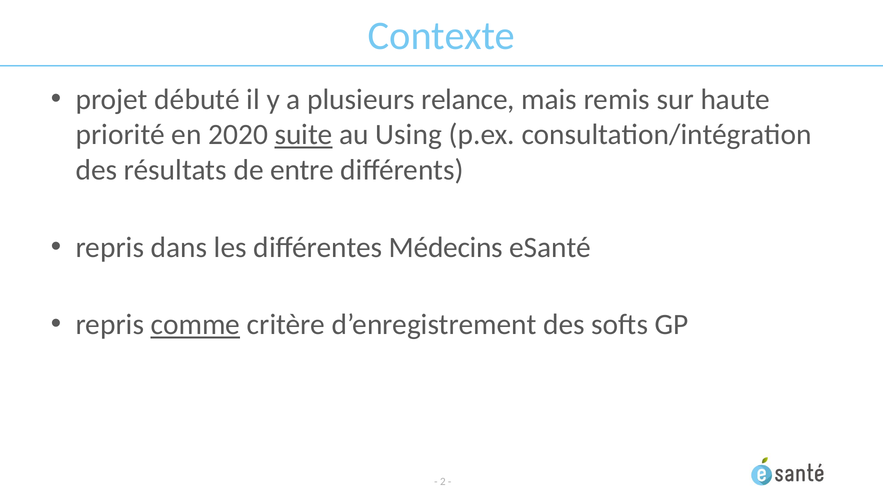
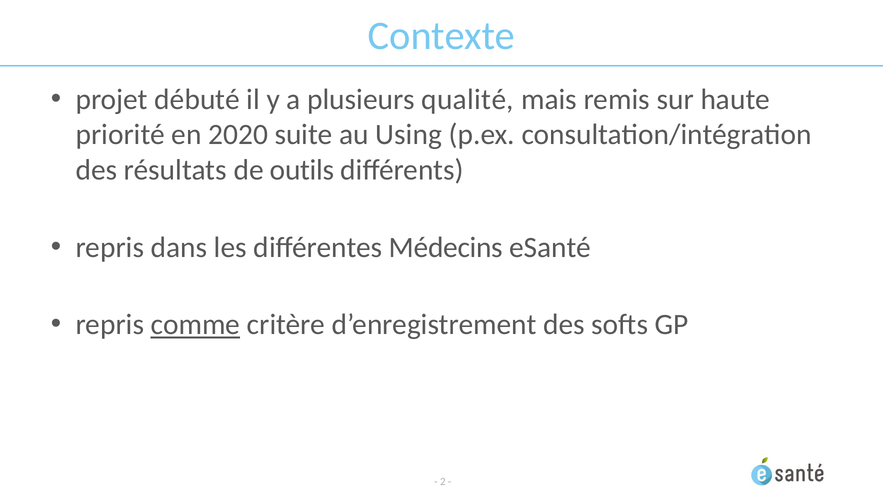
relance: relance -> qualité
suite underline: present -> none
entre: entre -> outils
